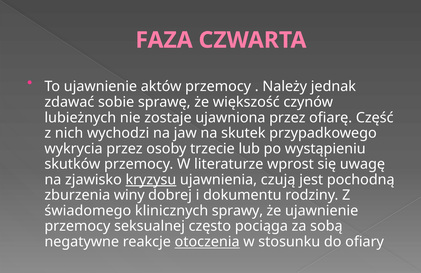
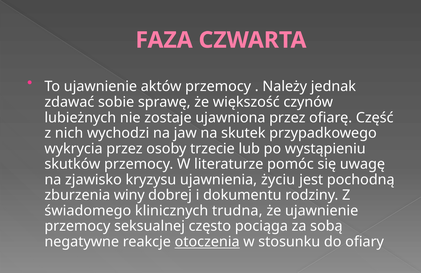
wprost: wprost -> pomóc
kryzysu underline: present -> none
czują: czują -> życiu
sprawy: sprawy -> trudna
